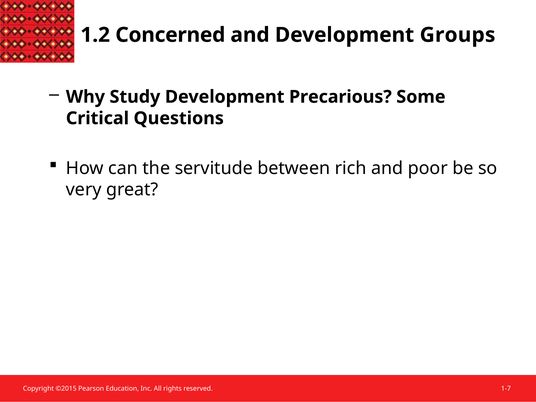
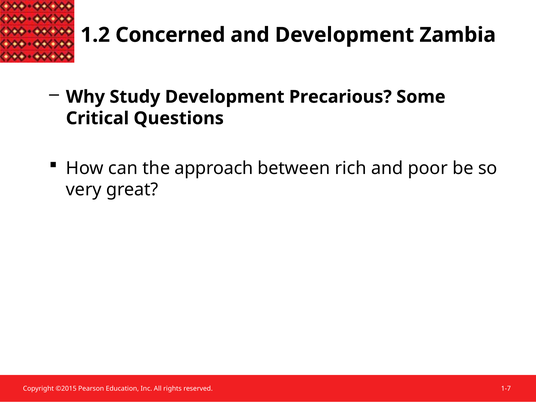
Groups: Groups -> Zambia
servitude: servitude -> approach
